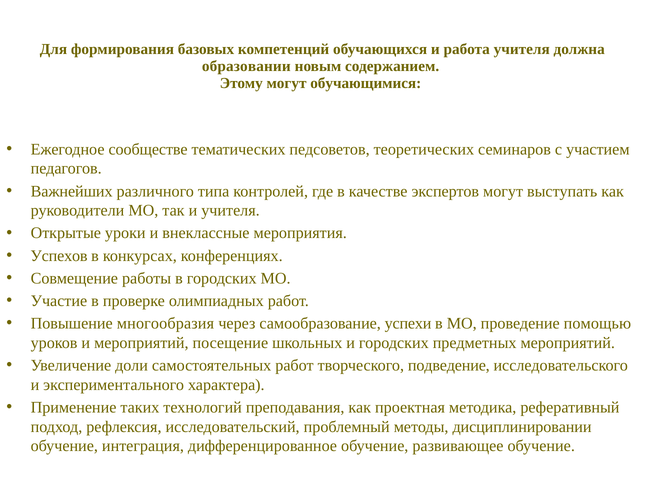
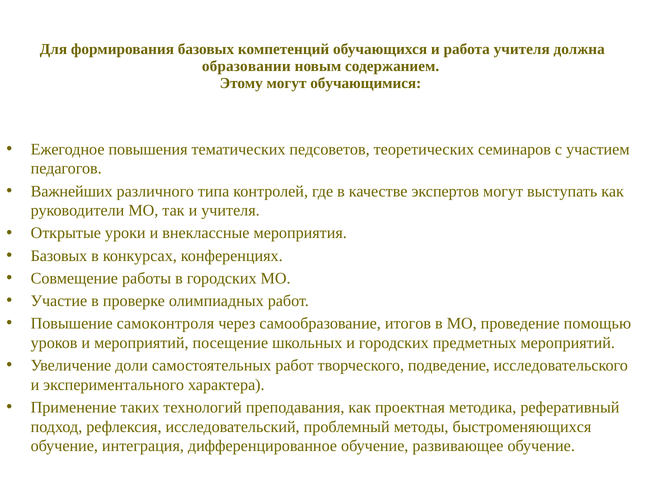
сообществе: сообществе -> повышения
Успехов at (59, 256): Успехов -> Базовых
многообразия: многообразия -> самоконтроля
успехи: успехи -> итогов
дисциплинировании: дисциплинировании -> быстроменяющихся
